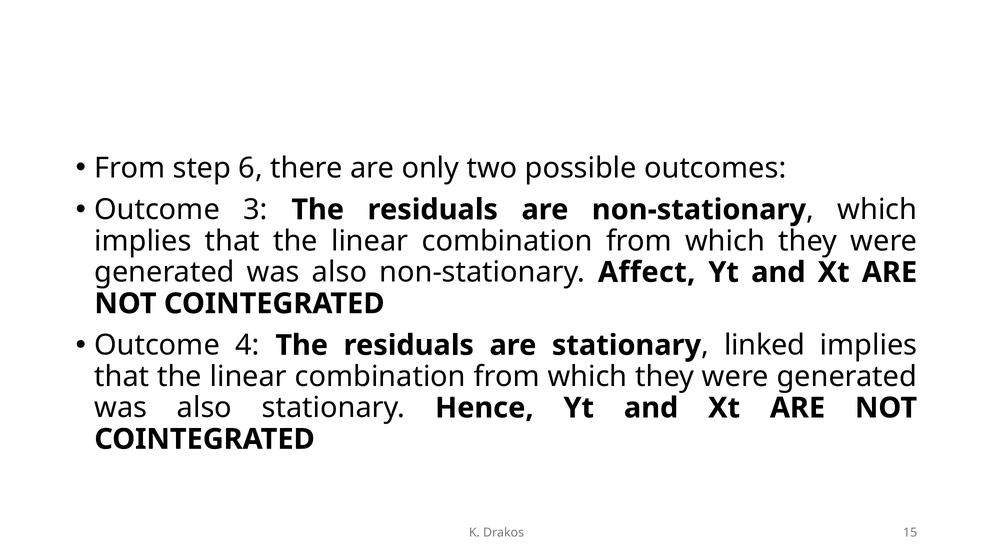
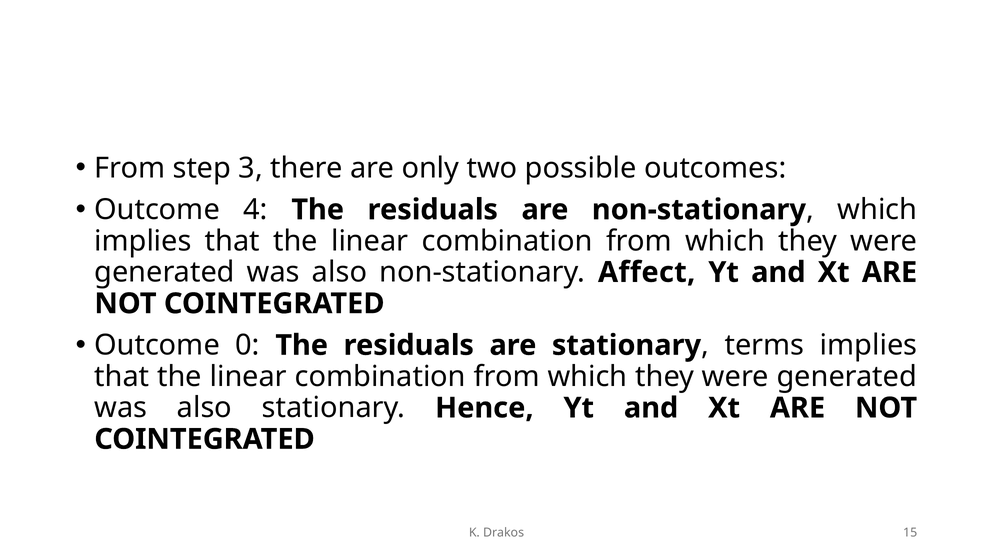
6: 6 -> 3
3: 3 -> 4
4: 4 -> 0
linked: linked -> terms
